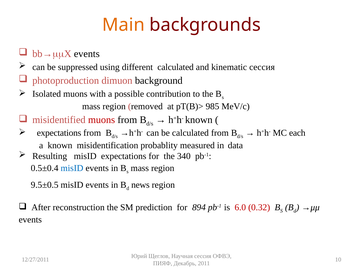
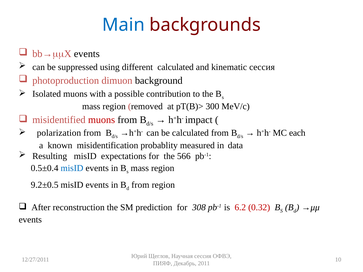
Main colour: orange -> blue
985: 985 -> 300
h+h- known: known -> impact
expectations at (59, 133): expectations -> polarization
340: 340 -> 566
9.5±0.5: 9.5±0.5 -> 9.2±0.5
news at (140, 185): news -> from
894: 894 -> 308
6.0: 6.0 -> 6.2
